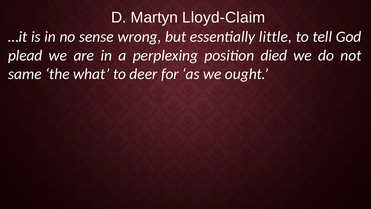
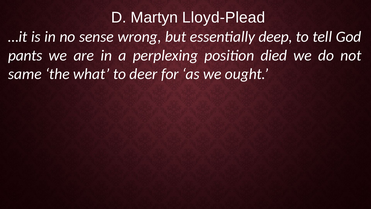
Lloyd-Claim: Lloyd-Claim -> Lloyd-Plead
little: little -> deep
plead: plead -> pants
